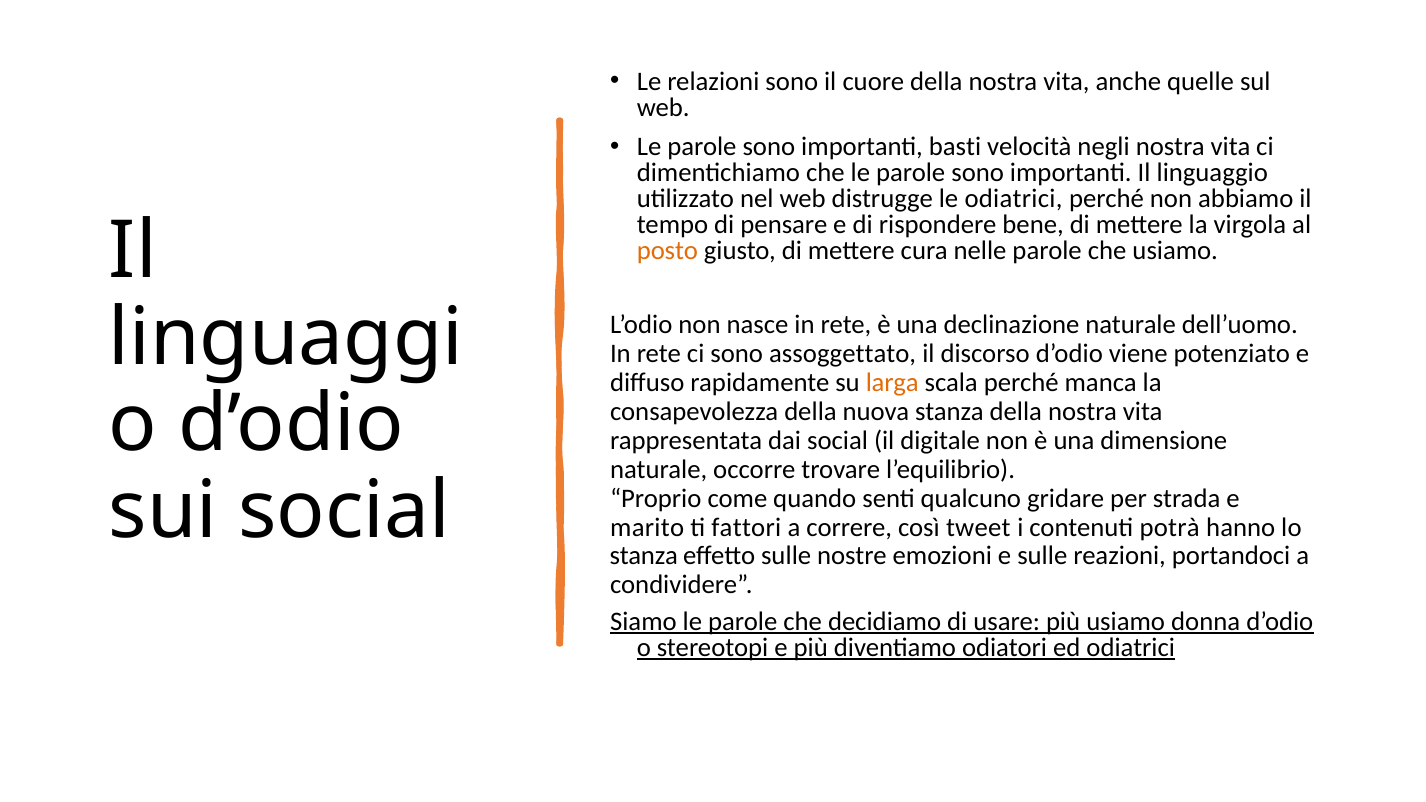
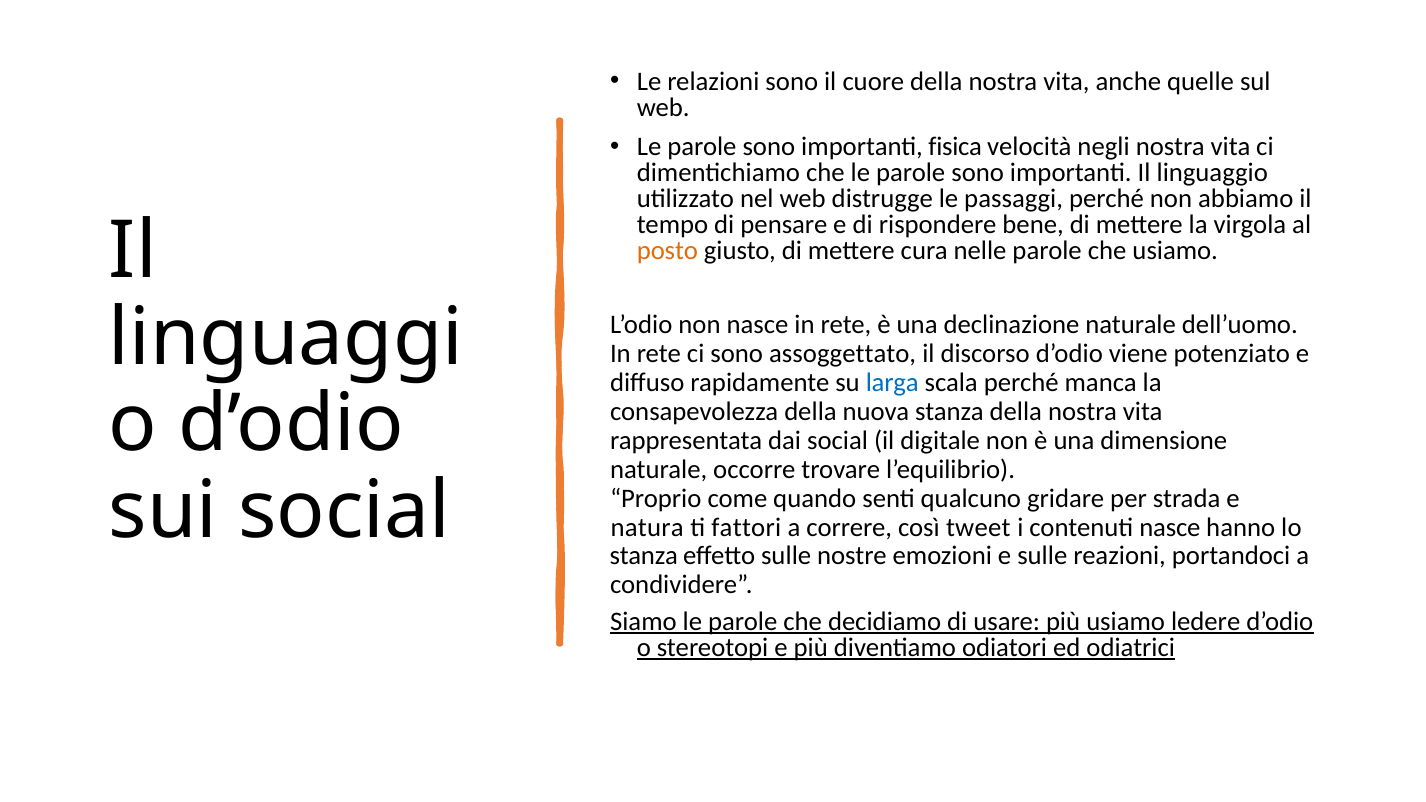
basti: basti -> fisica
le odiatrici: odiatrici -> passaggi
larga colour: orange -> blue
marito: marito -> natura
contenuti potrà: potrà -> nasce
donna: donna -> ledere
